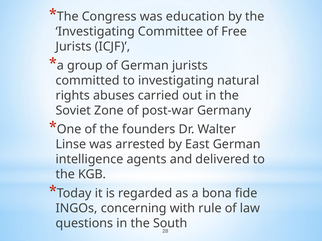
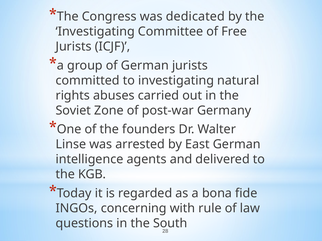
education: education -> dedicated
